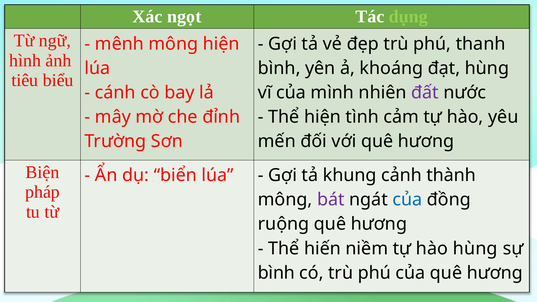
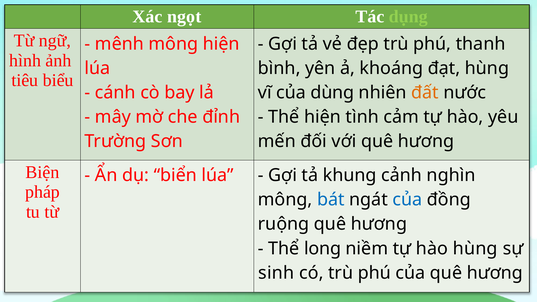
mình: mình -> dùng
đất colour: purple -> orange
thành: thành -> nghìn
bát colour: purple -> blue
hiến: hiến -> long
bình at (276, 273): bình -> sinh
